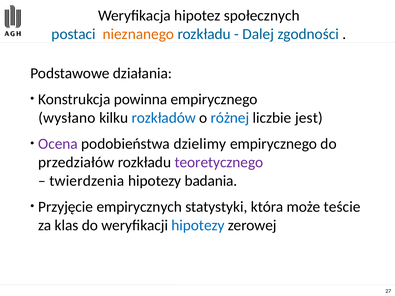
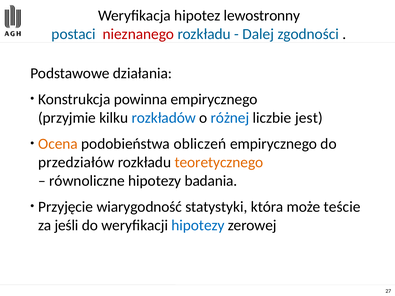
społecznych: społecznych -> lewostronny
nieznanego colour: orange -> red
wysłano: wysłano -> przyjmie
Ocena colour: purple -> orange
dzielimy: dzielimy -> obliczeń
teoretycznego colour: purple -> orange
twierdzenia: twierdzenia -> równoliczne
empirycznych: empirycznych -> wiarygodność
klas: klas -> jeśli
